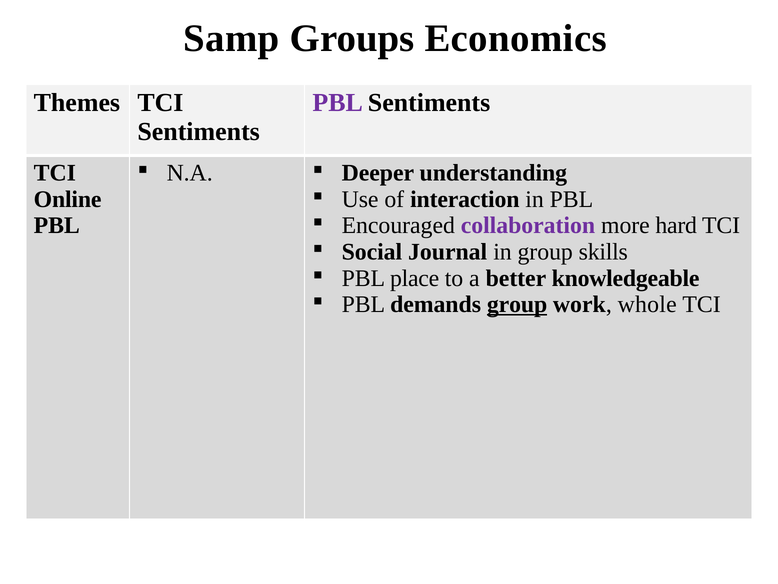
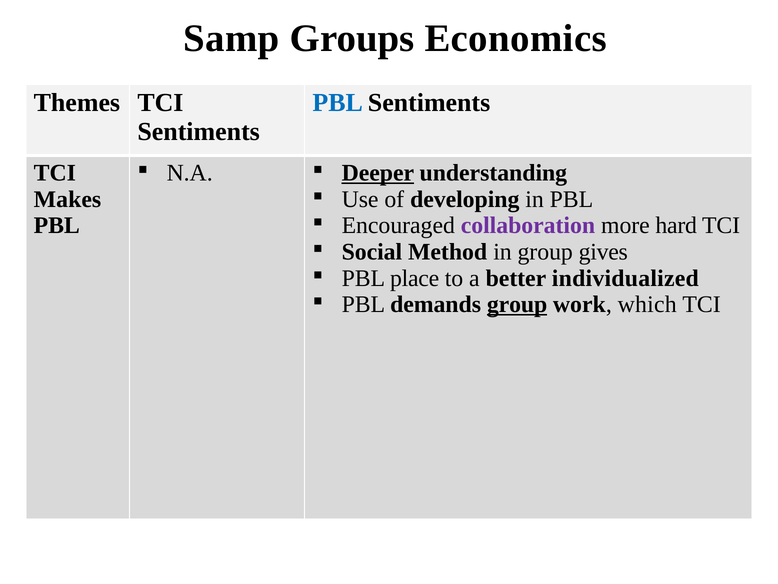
PBL at (338, 103) colour: purple -> blue
Deeper underline: none -> present
interaction: interaction -> developing
Online: Online -> Makes
Journal: Journal -> Method
skills: skills -> gives
knowledgeable: knowledgeable -> individualized
whole: whole -> which
